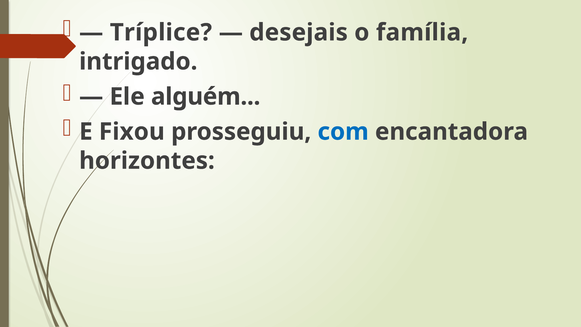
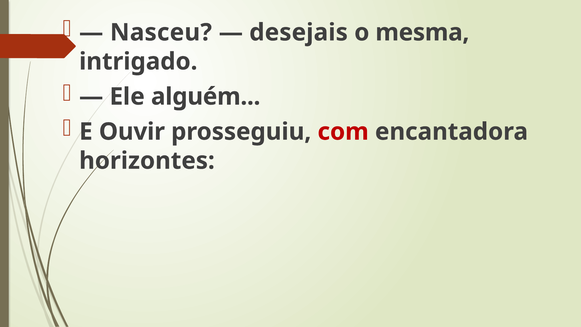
Tríplice: Tríplice -> Nasceu
família: família -> mesma
Fixou: Fixou -> Ouvir
com colour: blue -> red
